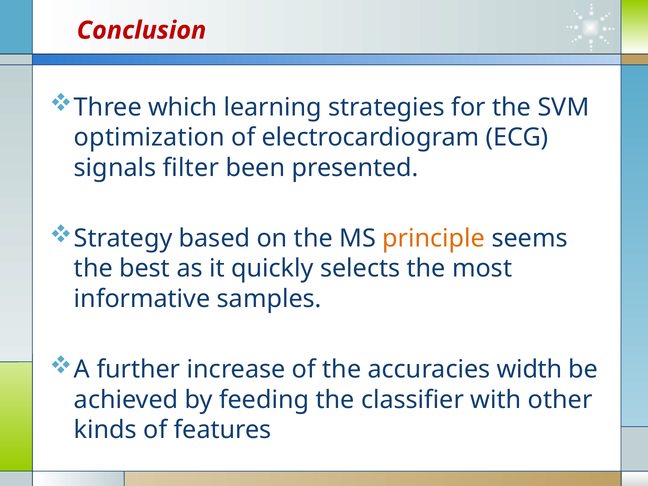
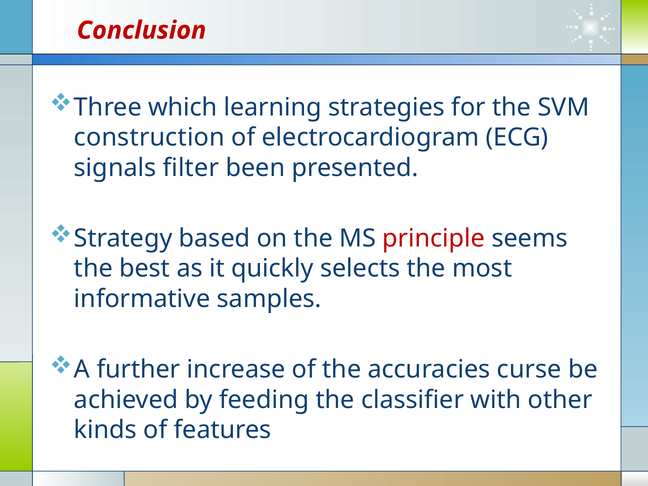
optimization: optimization -> construction
principle colour: orange -> red
width: width -> curse
